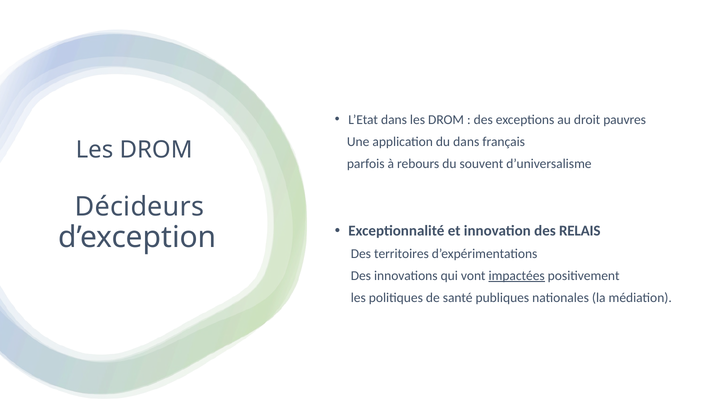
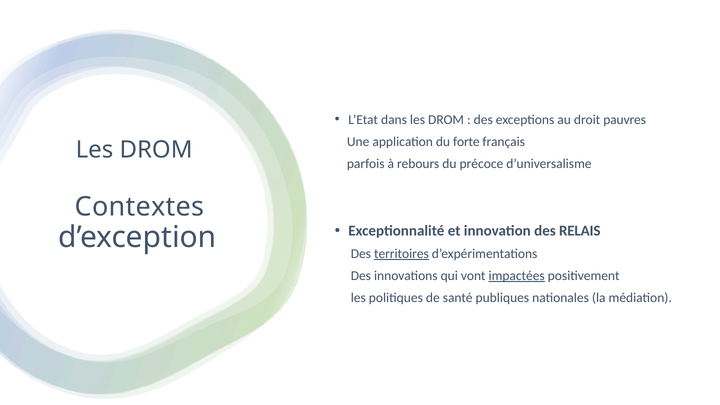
du dans: dans -> forte
souvent: souvent -> précoce
Décideurs: Décideurs -> Contextes
territoires underline: none -> present
